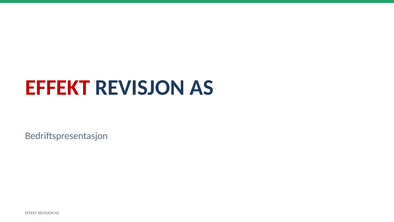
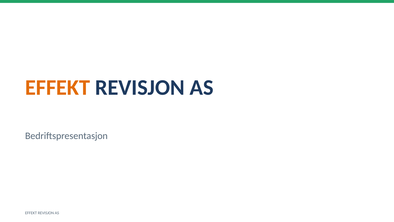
EFFEKT at (58, 87) colour: red -> orange
